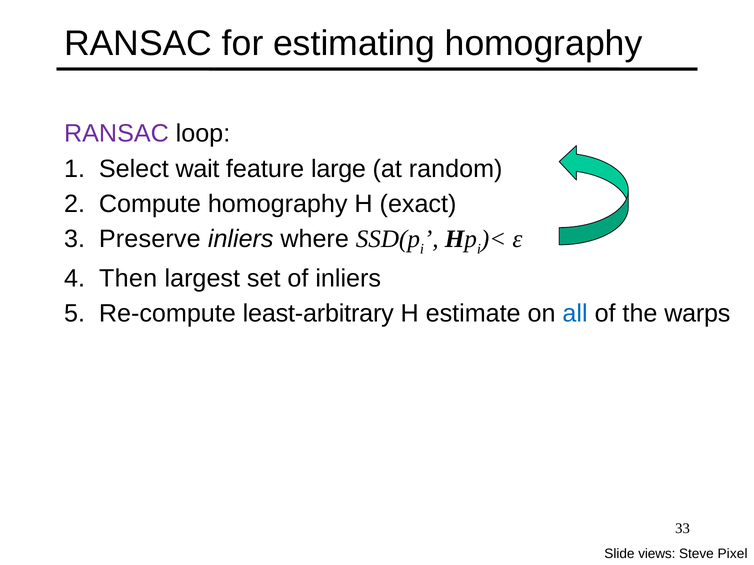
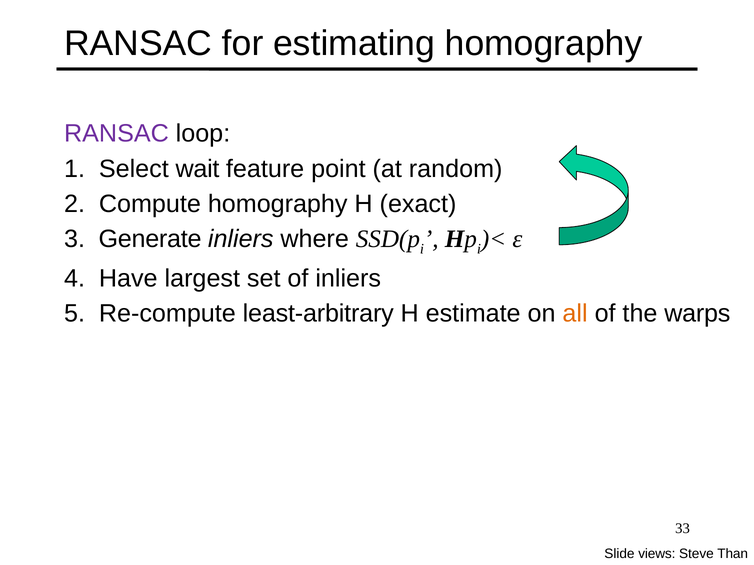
large: large -> point
Preserve: Preserve -> Generate
Then: Then -> Have
all colour: blue -> orange
Pixel: Pixel -> Than
